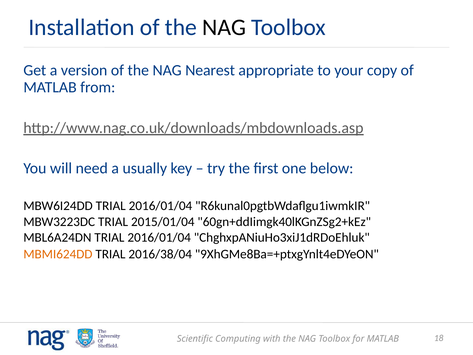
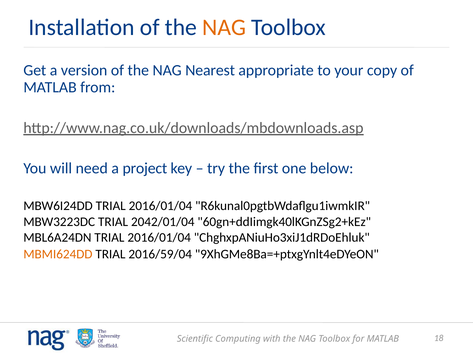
NAG at (224, 27) colour: black -> orange
usually: usually -> project
2015/01/04: 2015/01/04 -> 2042/01/04
2016/38/04: 2016/38/04 -> 2016/59/04
